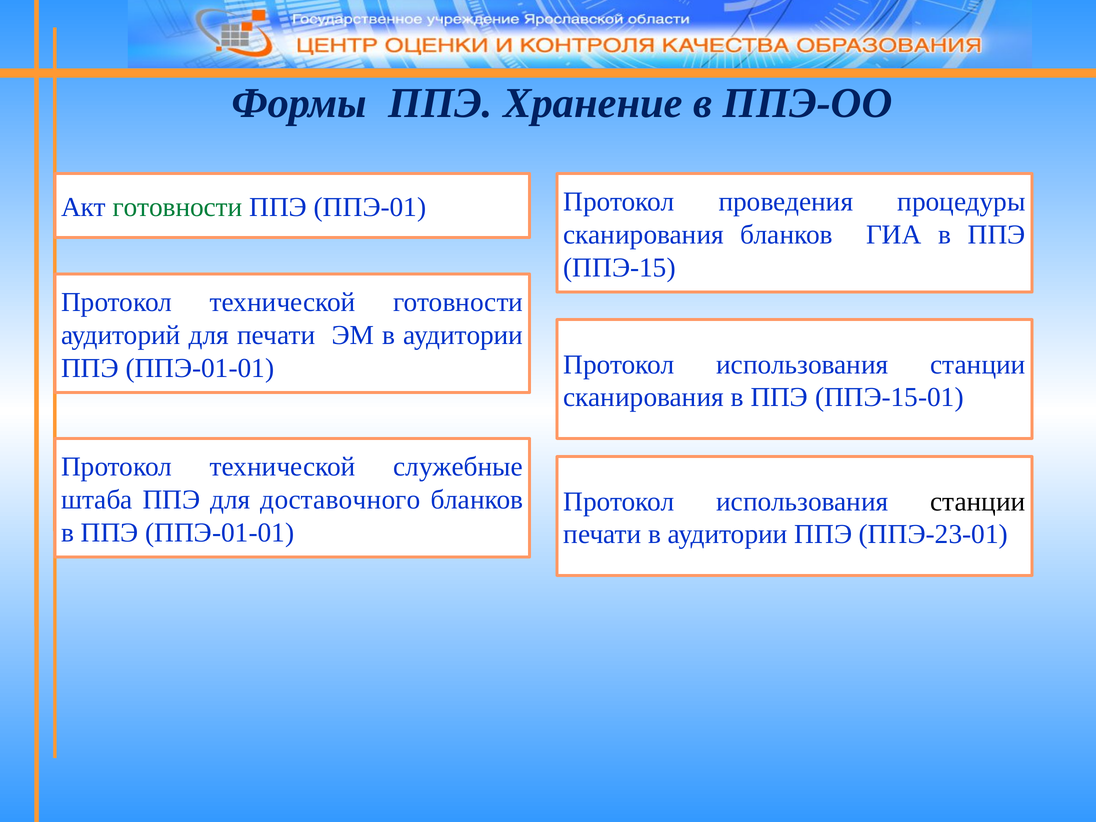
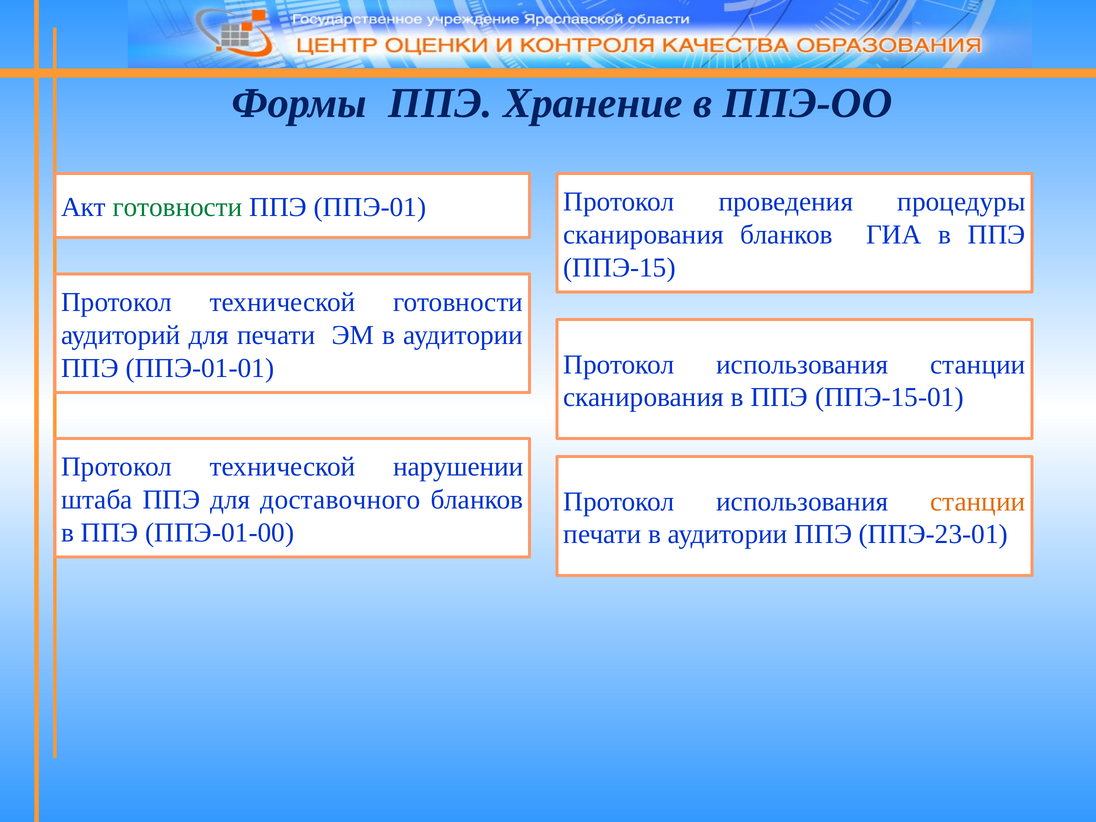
служебные: служебные -> нарушении
станции at (978, 501) colour: black -> orange
в ППЭ ППЭ-01-01: ППЭ-01-01 -> ППЭ-01-00
